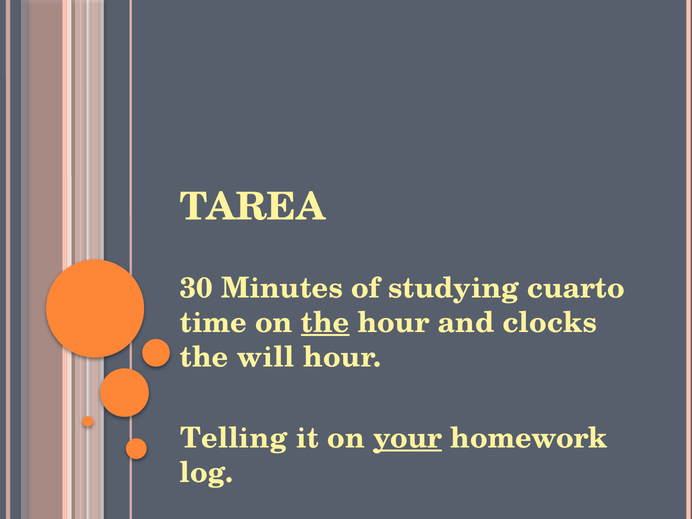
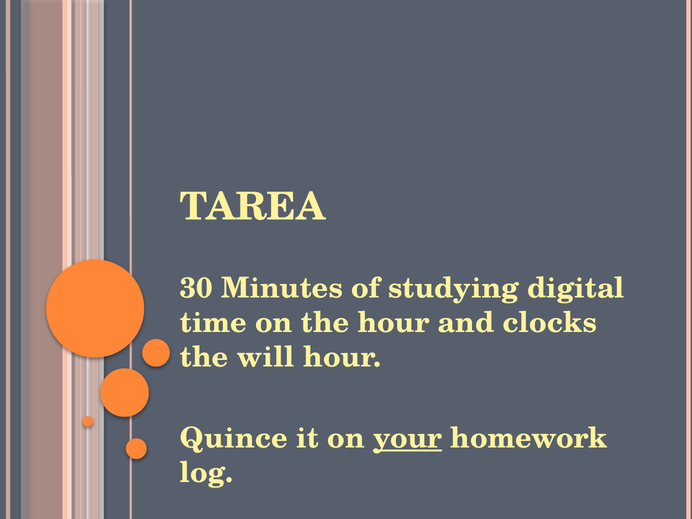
cuarto: cuarto -> digital
the at (325, 323) underline: present -> none
Telling: Telling -> Quince
